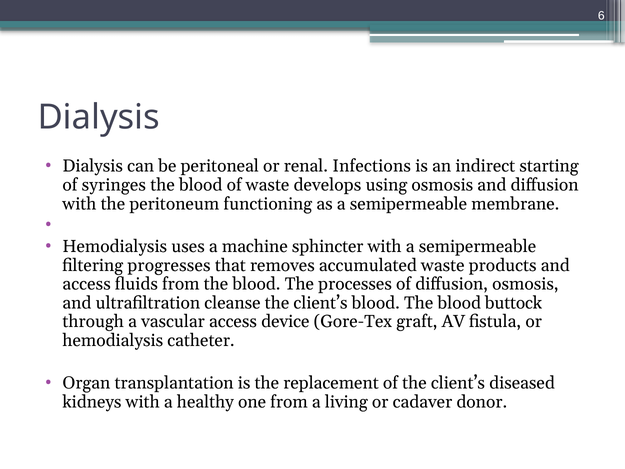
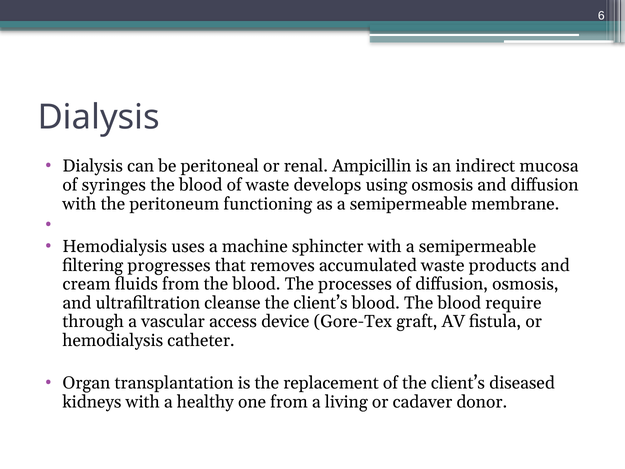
Infections: Infections -> Ampicillin
starting: starting -> mucosa
access at (87, 284): access -> cream
buttock: buttock -> require
